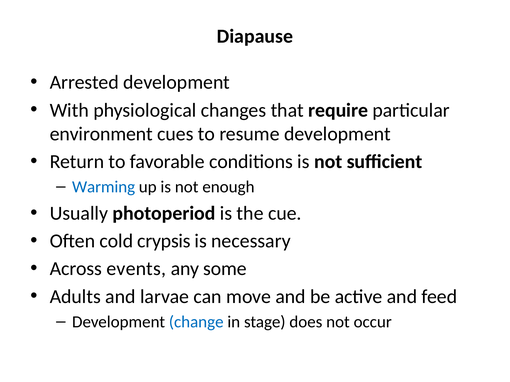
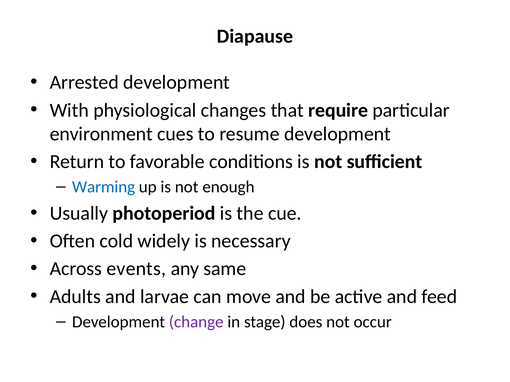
crypsis: crypsis -> widely
some: some -> same
change colour: blue -> purple
